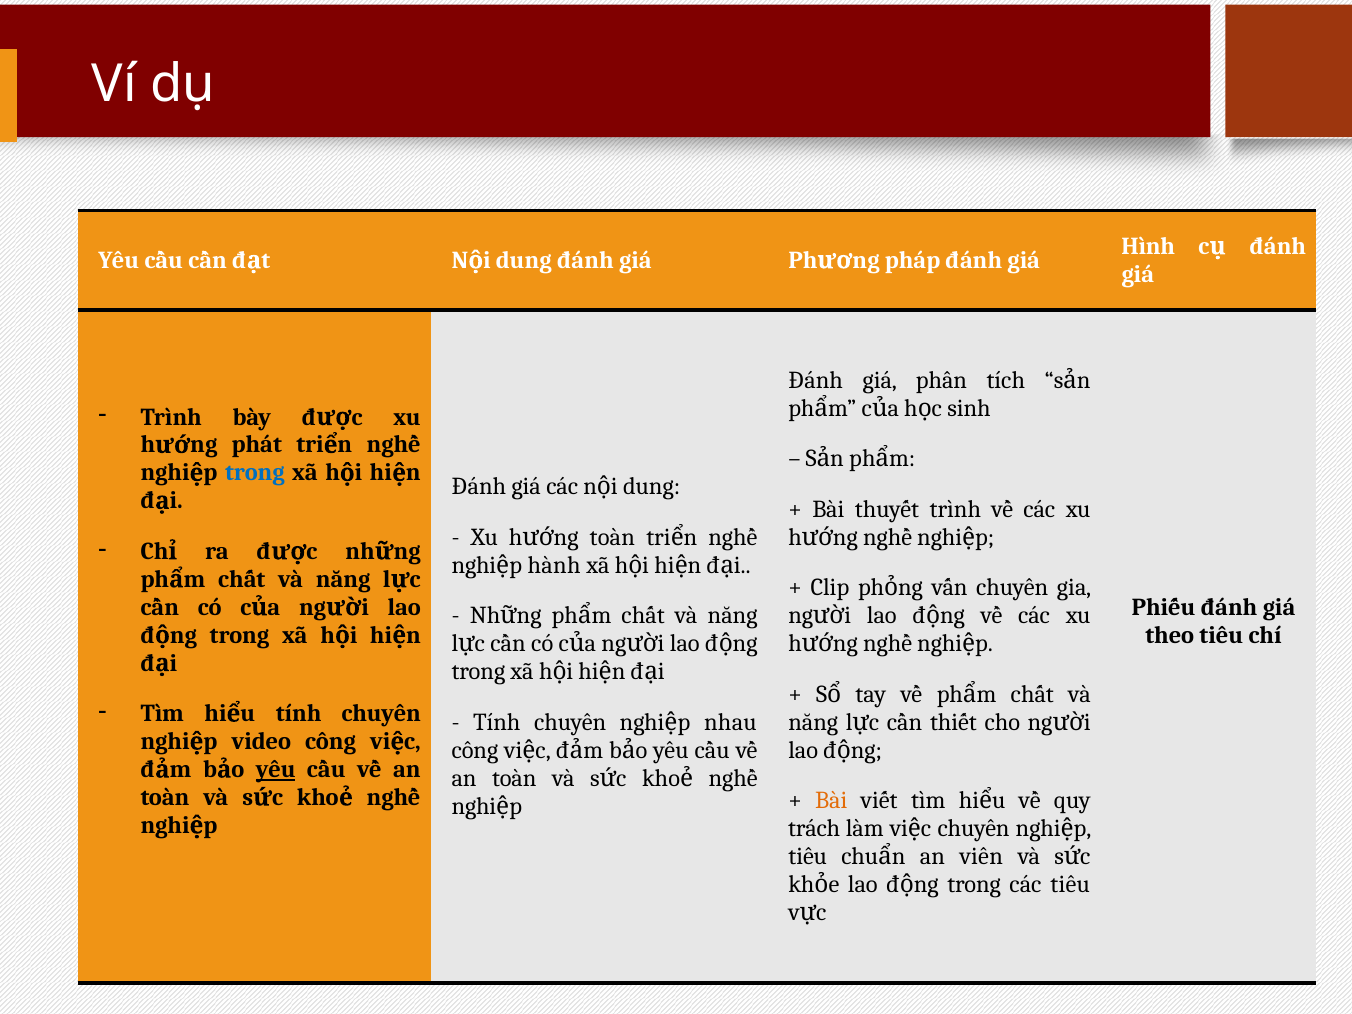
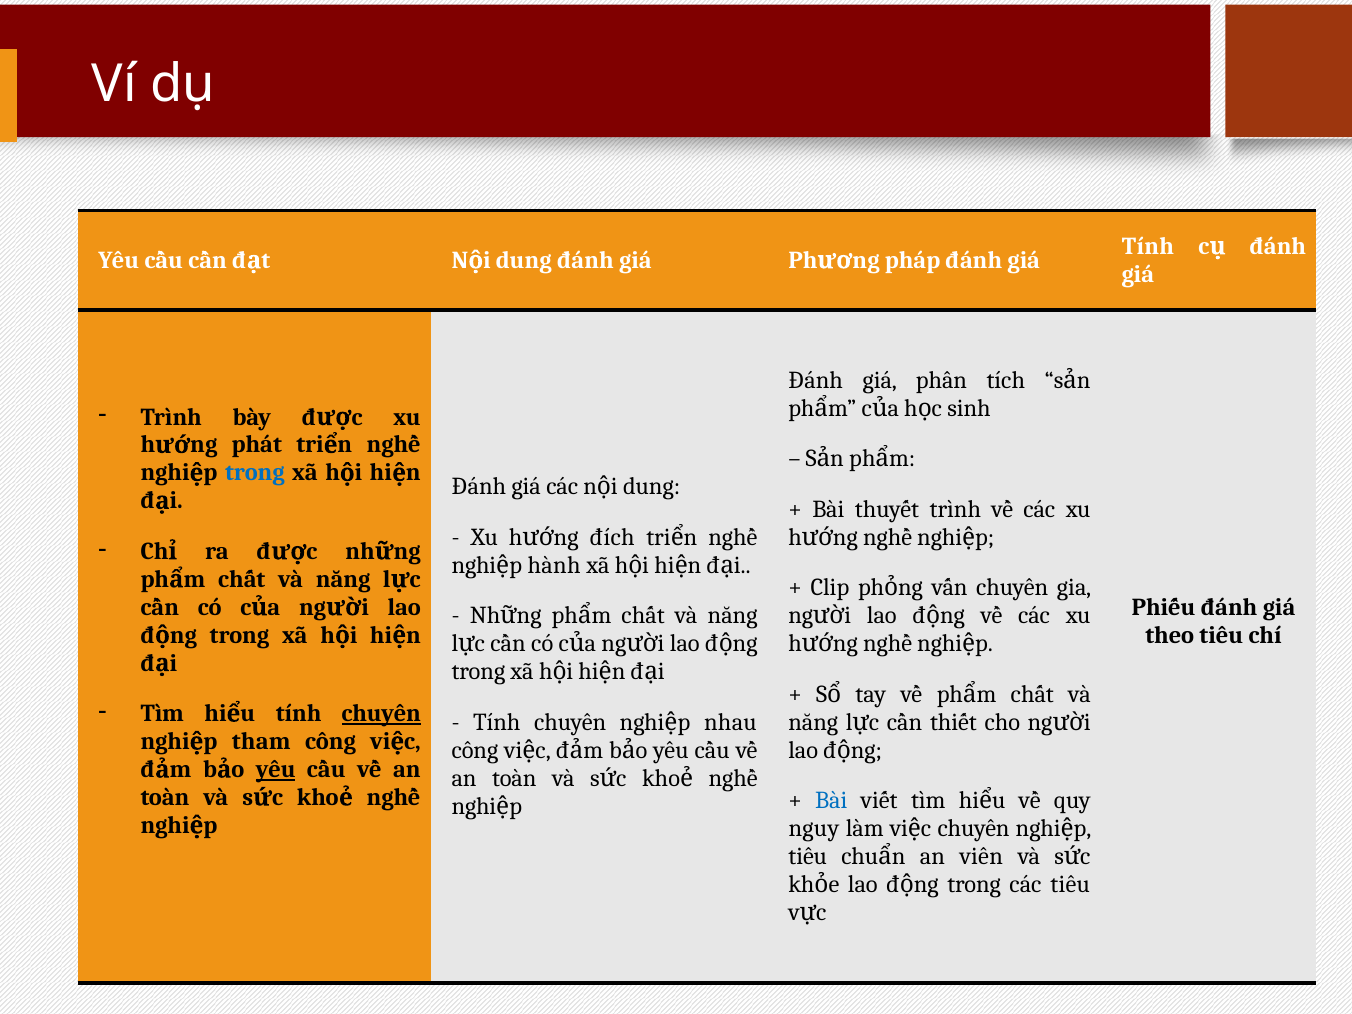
Hình at (1148, 246): Hình -> Tính
toàn at (612, 537): toàn -> đích
chuyên at (381, 714) underline: none -> present
video: video -> tham
Bài at (831, 801) colour: orange -> blue
trách: trách -> nguy
